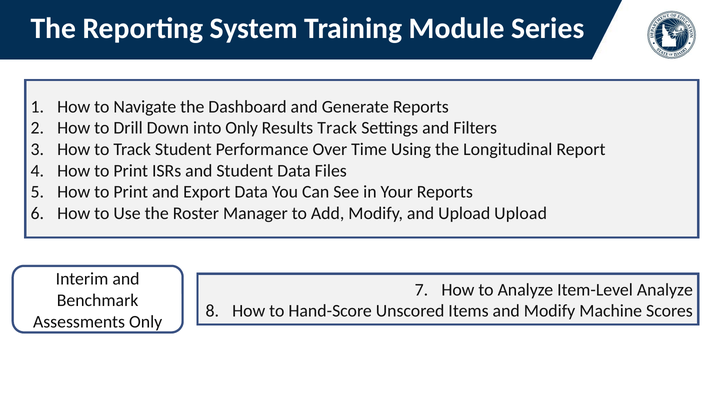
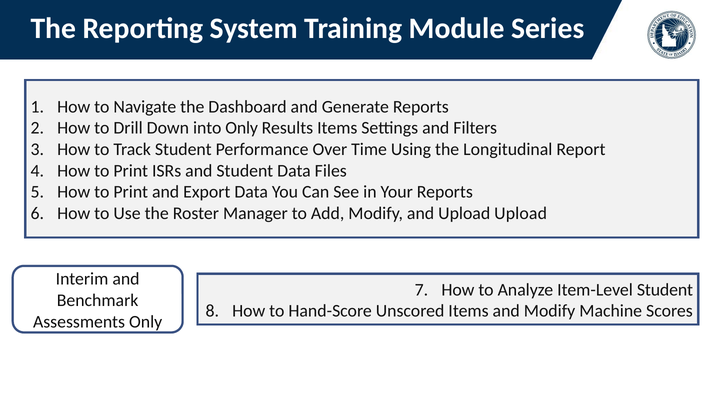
Results Track: Track -> Items
Item-Level Analyze: Analyze -> Student
